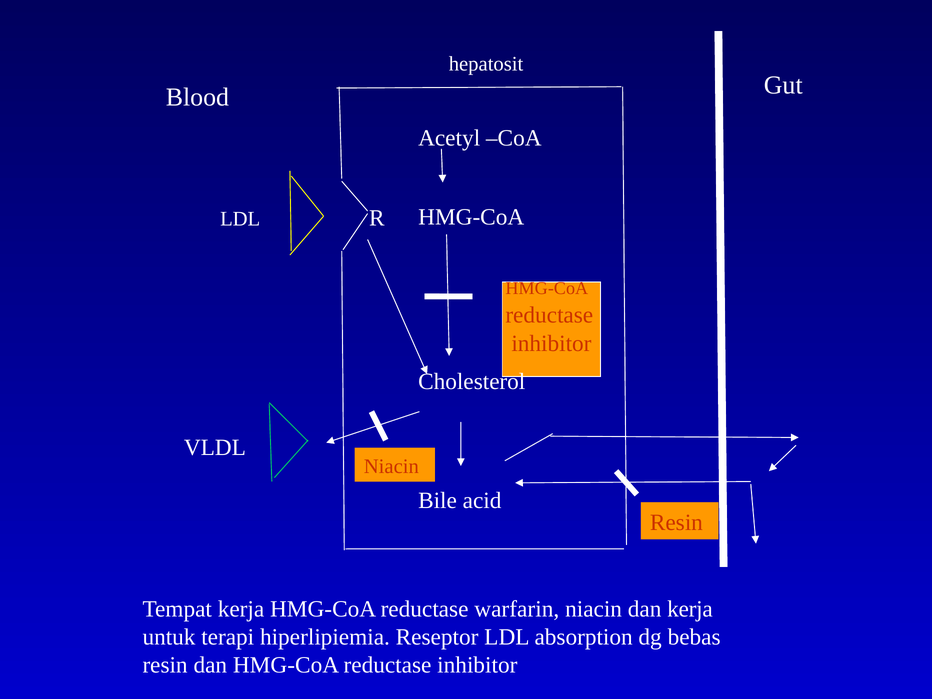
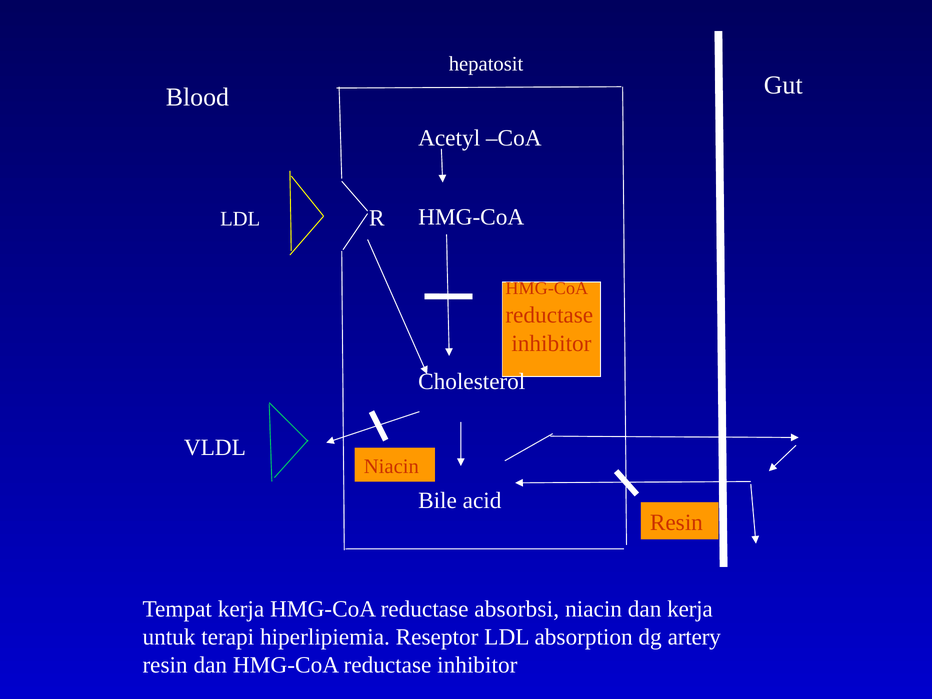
warfarin: warfarin -> absorbsi
bebas: bebas -> artery
